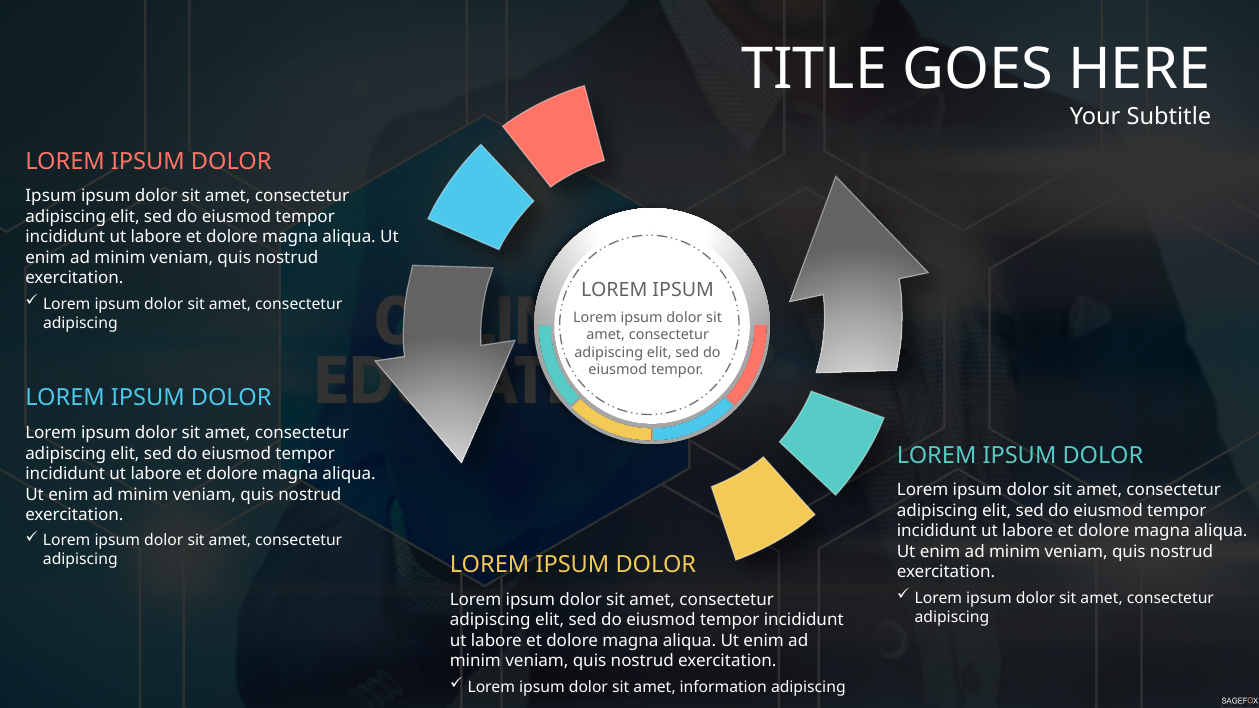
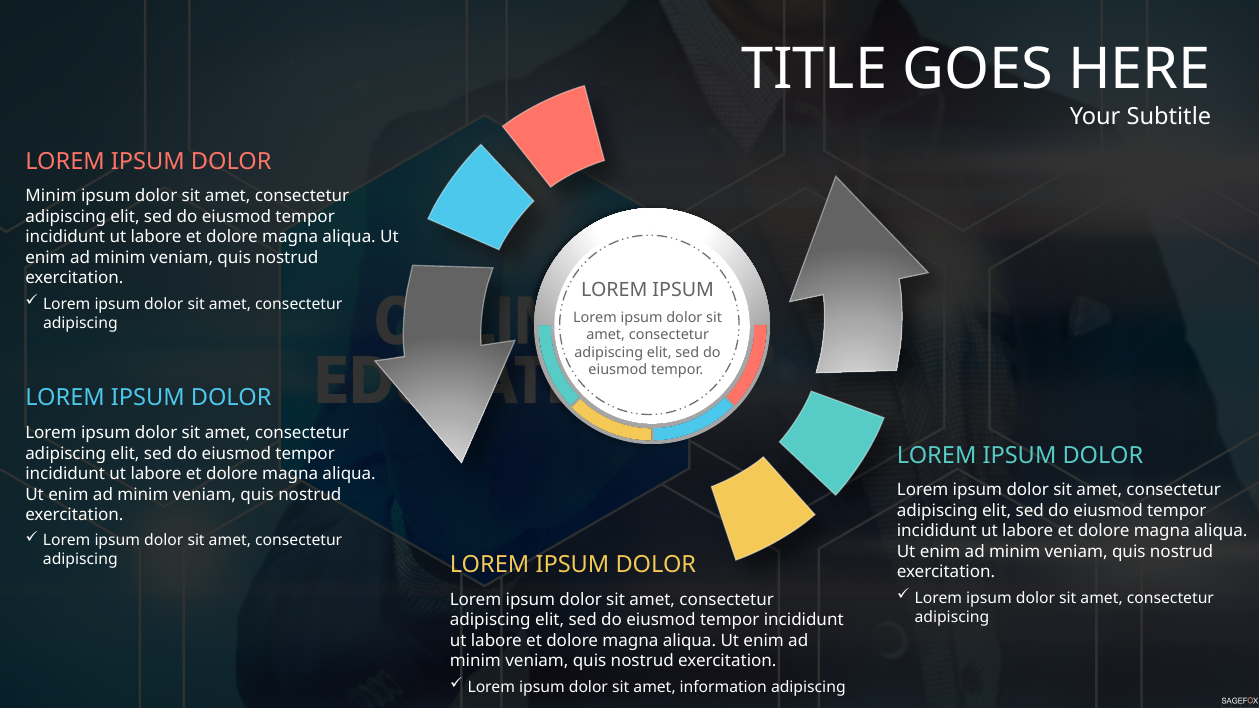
Ipsum at (51, 196): Ipsum -> Minim
